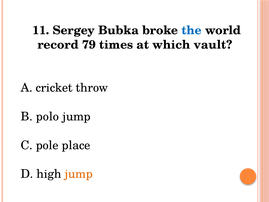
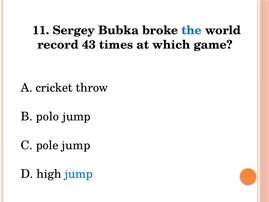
79: 79 -> 43
vault: vault -> game
pole place: place -> jump
jump at (79, 174) colour: orange -> blue
